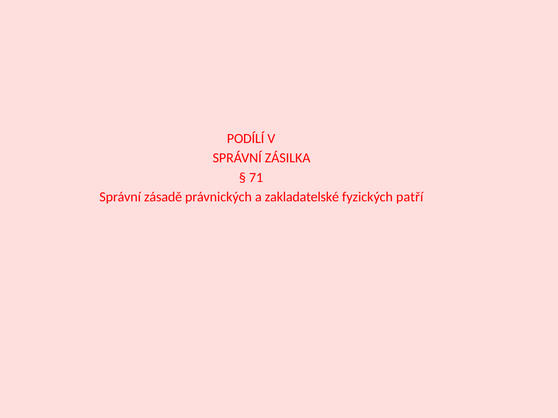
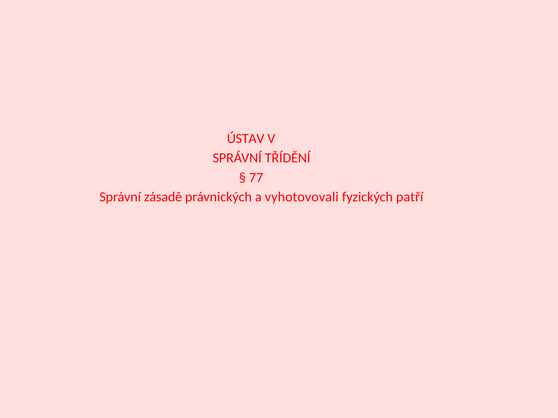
PODÍLÍ: PODÍLÍ -> ÚSTAV
ZÁSILKA: ZÁSILKA -> TŘÍDĚNÍ
71: 71 -> 77
zakladatelské: zakladatelské -> vyhotovovali
